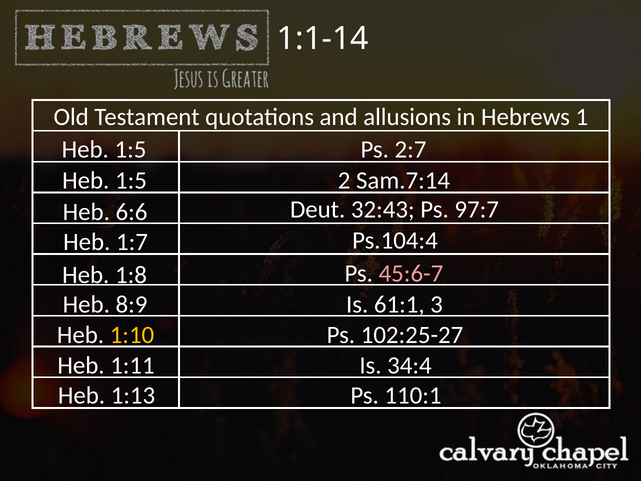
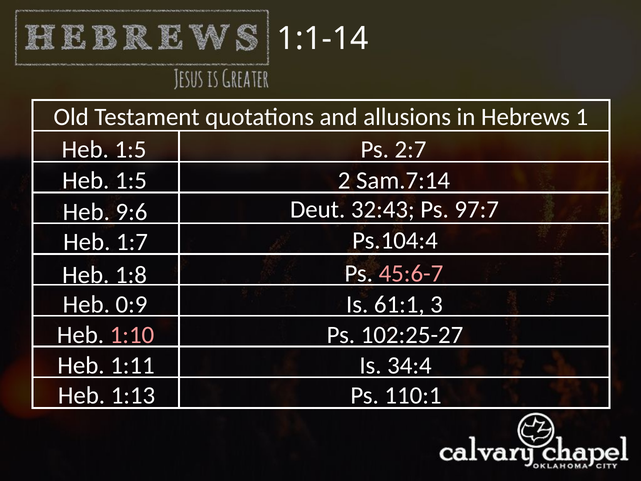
6:6: 6:6 -> 9:6
8:9: 8:9 -> 0:9
1:10 colour: yellow -> pink
